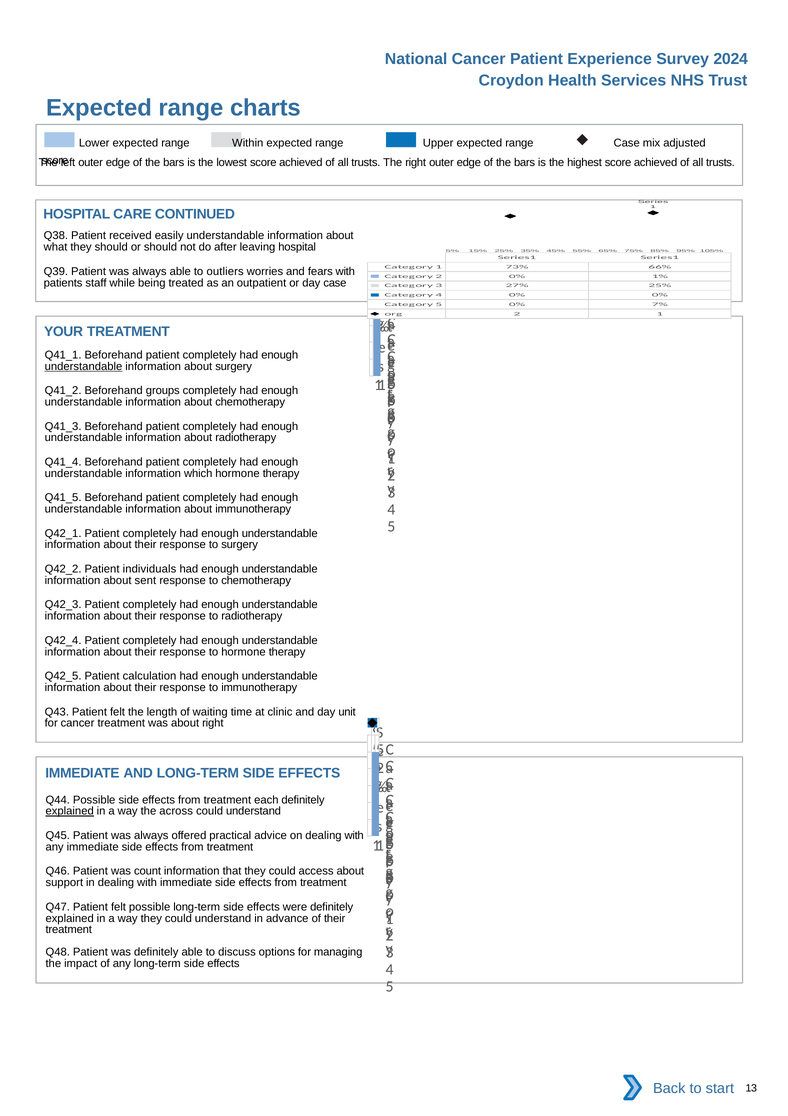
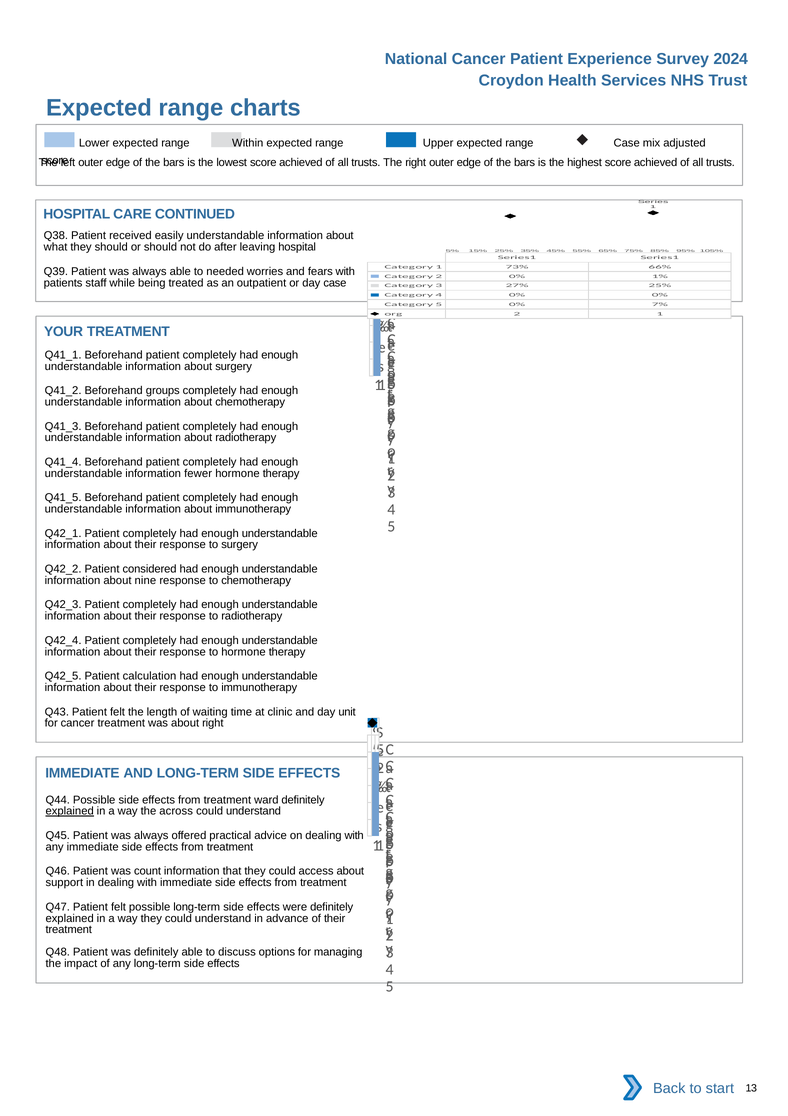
outliers: outliers -> needed
understandable at (84, 366) underline: present -> none
which: which -> fewer
individuals: individuals -> considered
sent: sent -> nine
each: each -> ward
